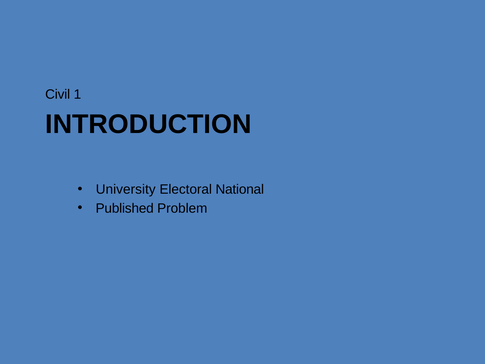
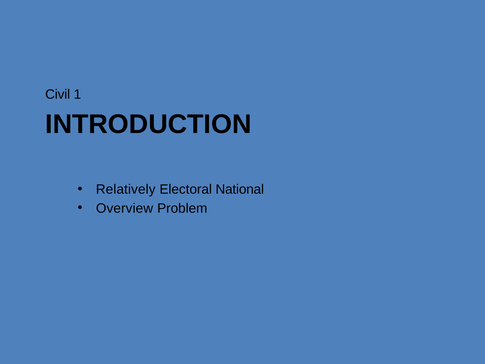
University: University -> Relatively
Published: Published -> Overview
